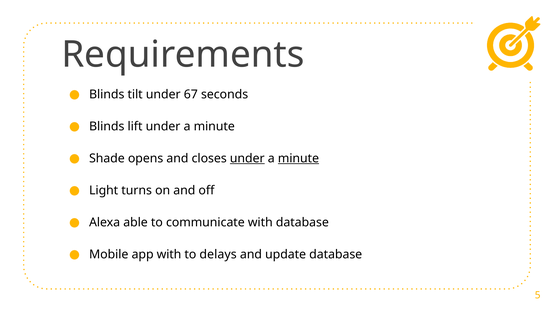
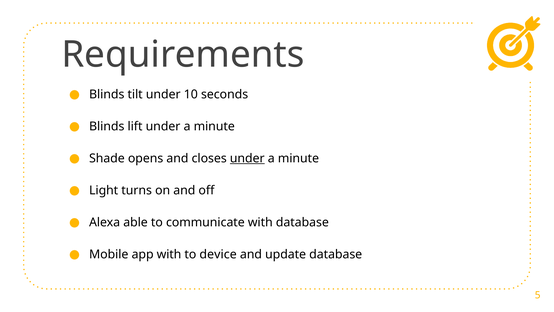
67: 67 -> 10
minute at (298, 158) underline: present -> none
delays: delays -> device
